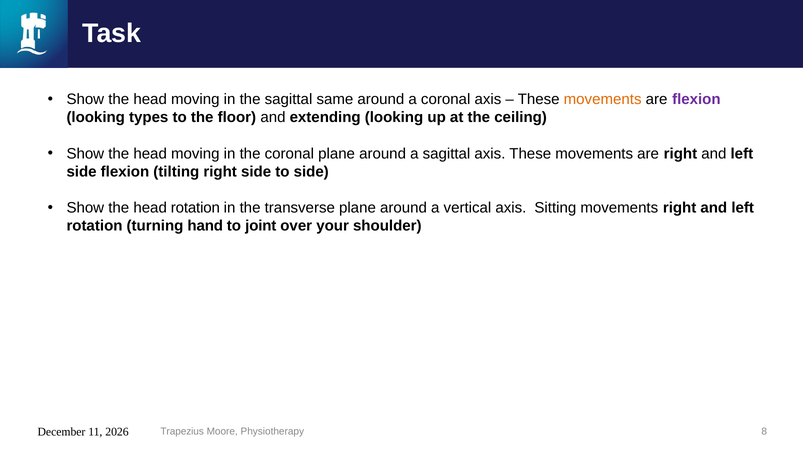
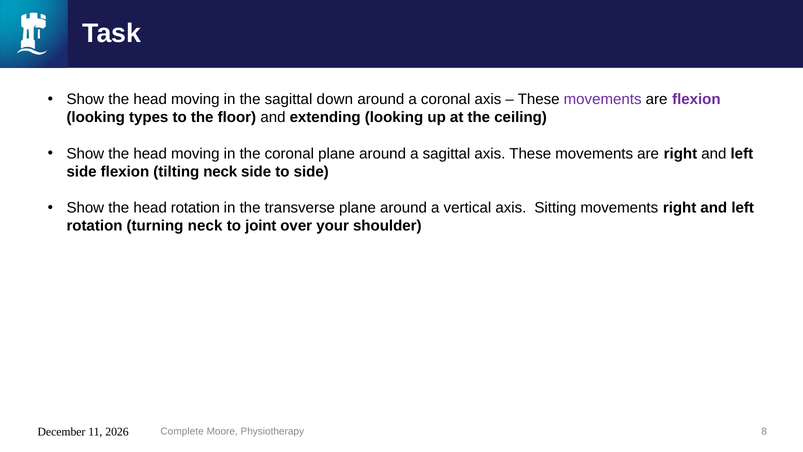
same: same -> down
movements at (603, 99) colour: orange -> purple
tilting right: right -> neck
turning hand: hand -> neck
Trapezius: Trapezius -> Complete
